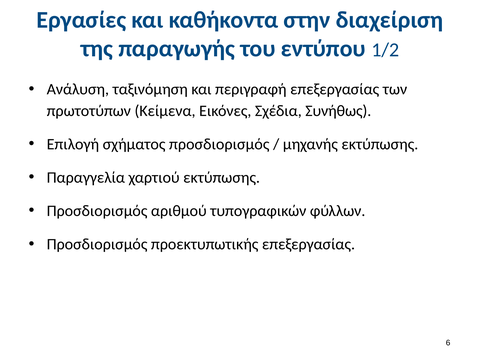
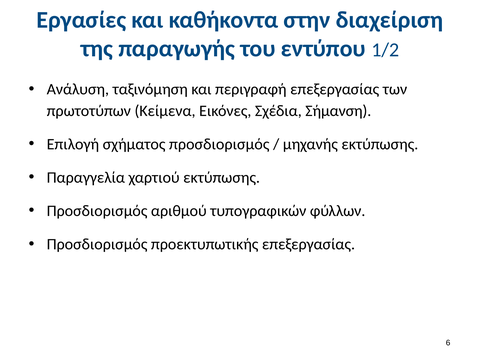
Συνήθως: Συνήθως -> Σήμανση
